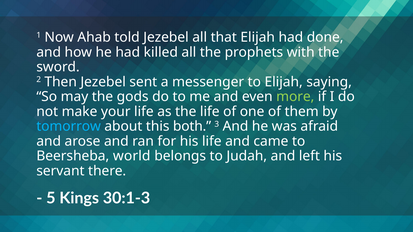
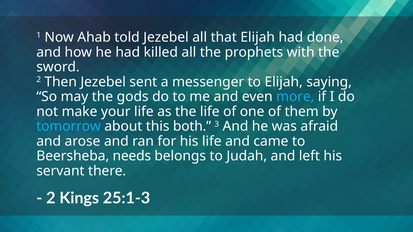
more colour: light green -> light blue
world: world -> needs
5 at (51, 198): 5 -> 2
30:1-3: 30:1-3 -> 25:1-3
